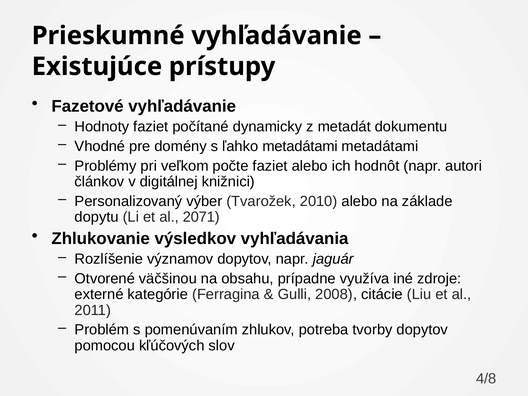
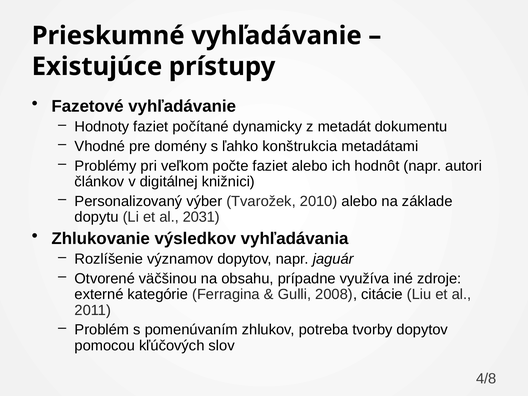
ľahko metadátami: metadátami -> konštrukcia
2071: 2071 -> 2031
